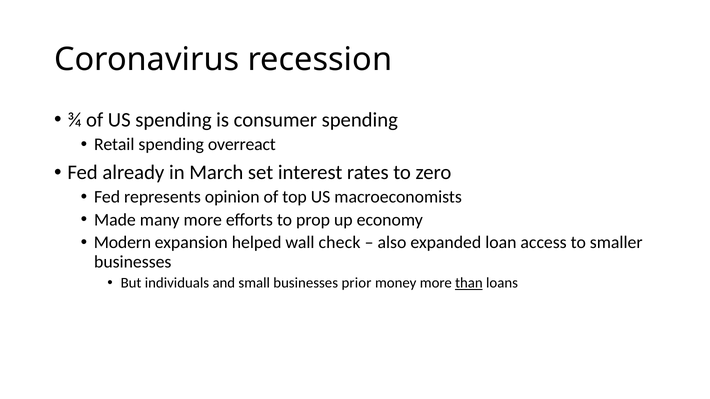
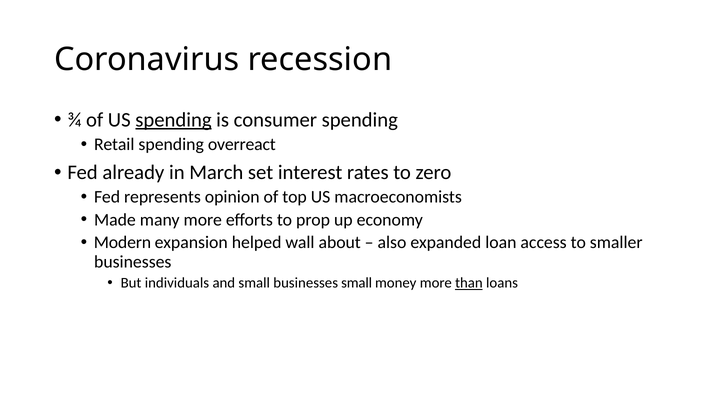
spending at (173, 120) underline: none -> present
check: check -> about
businesses prior: prior -> small
